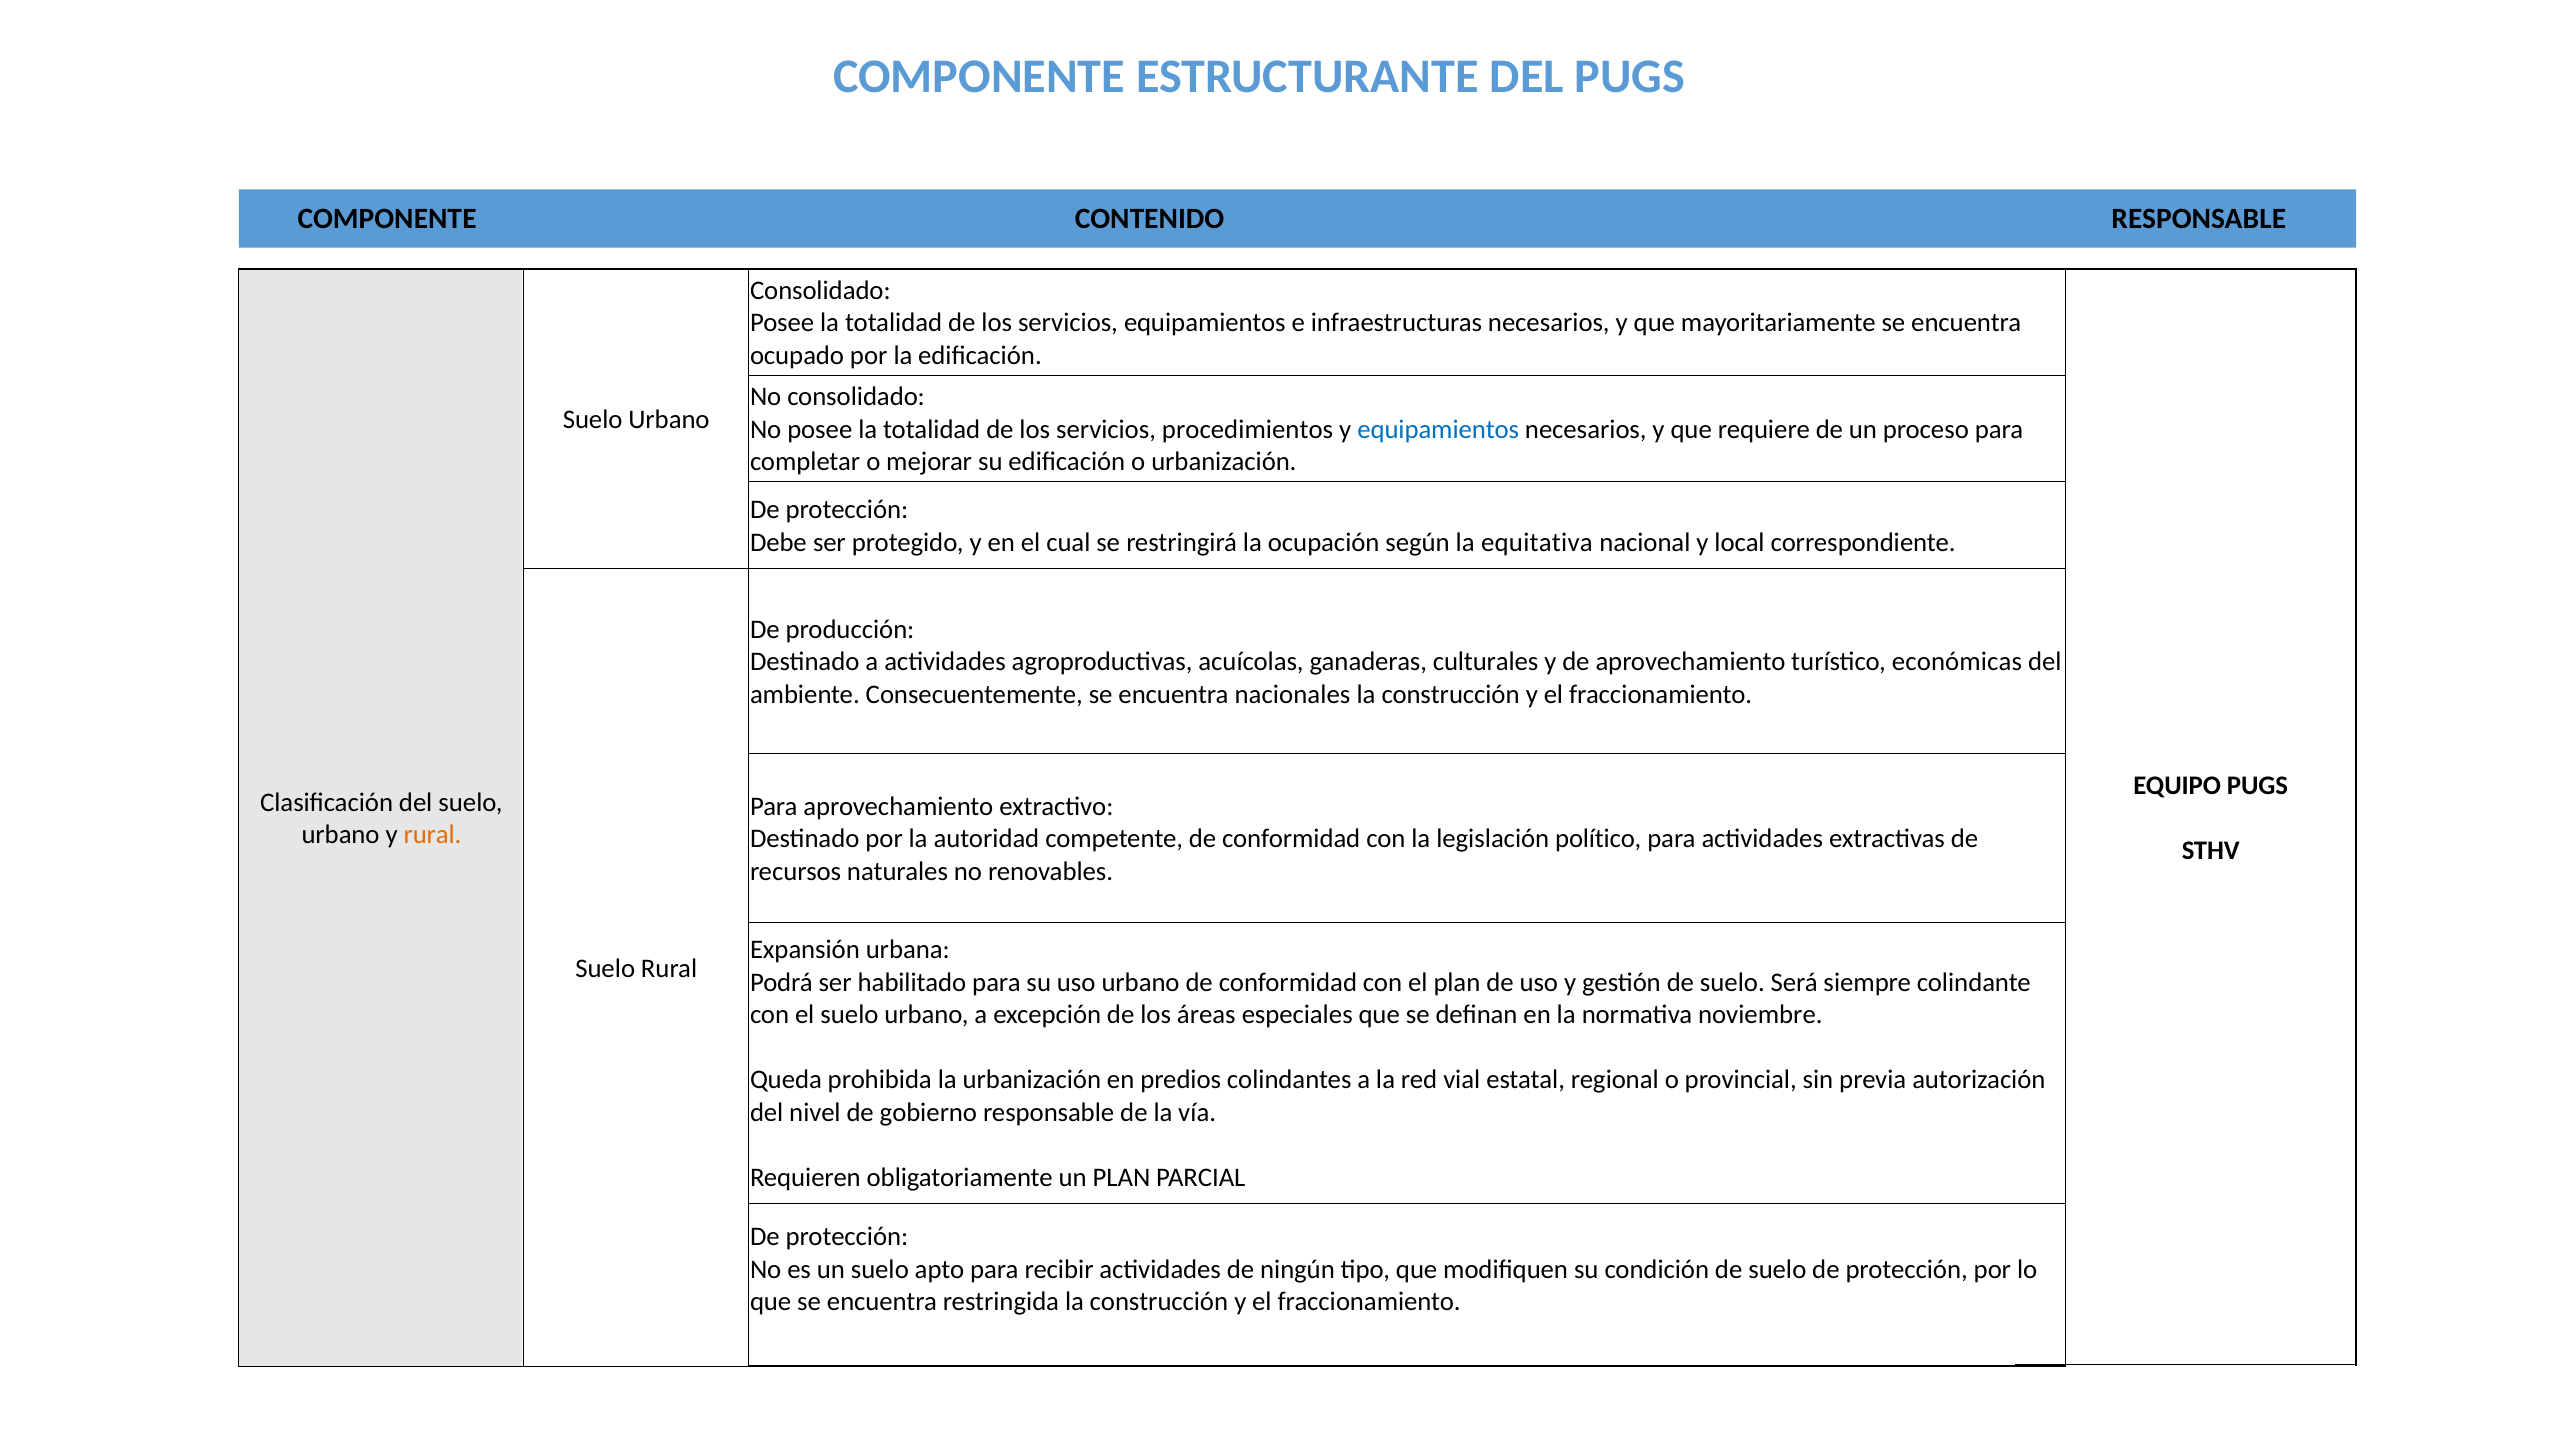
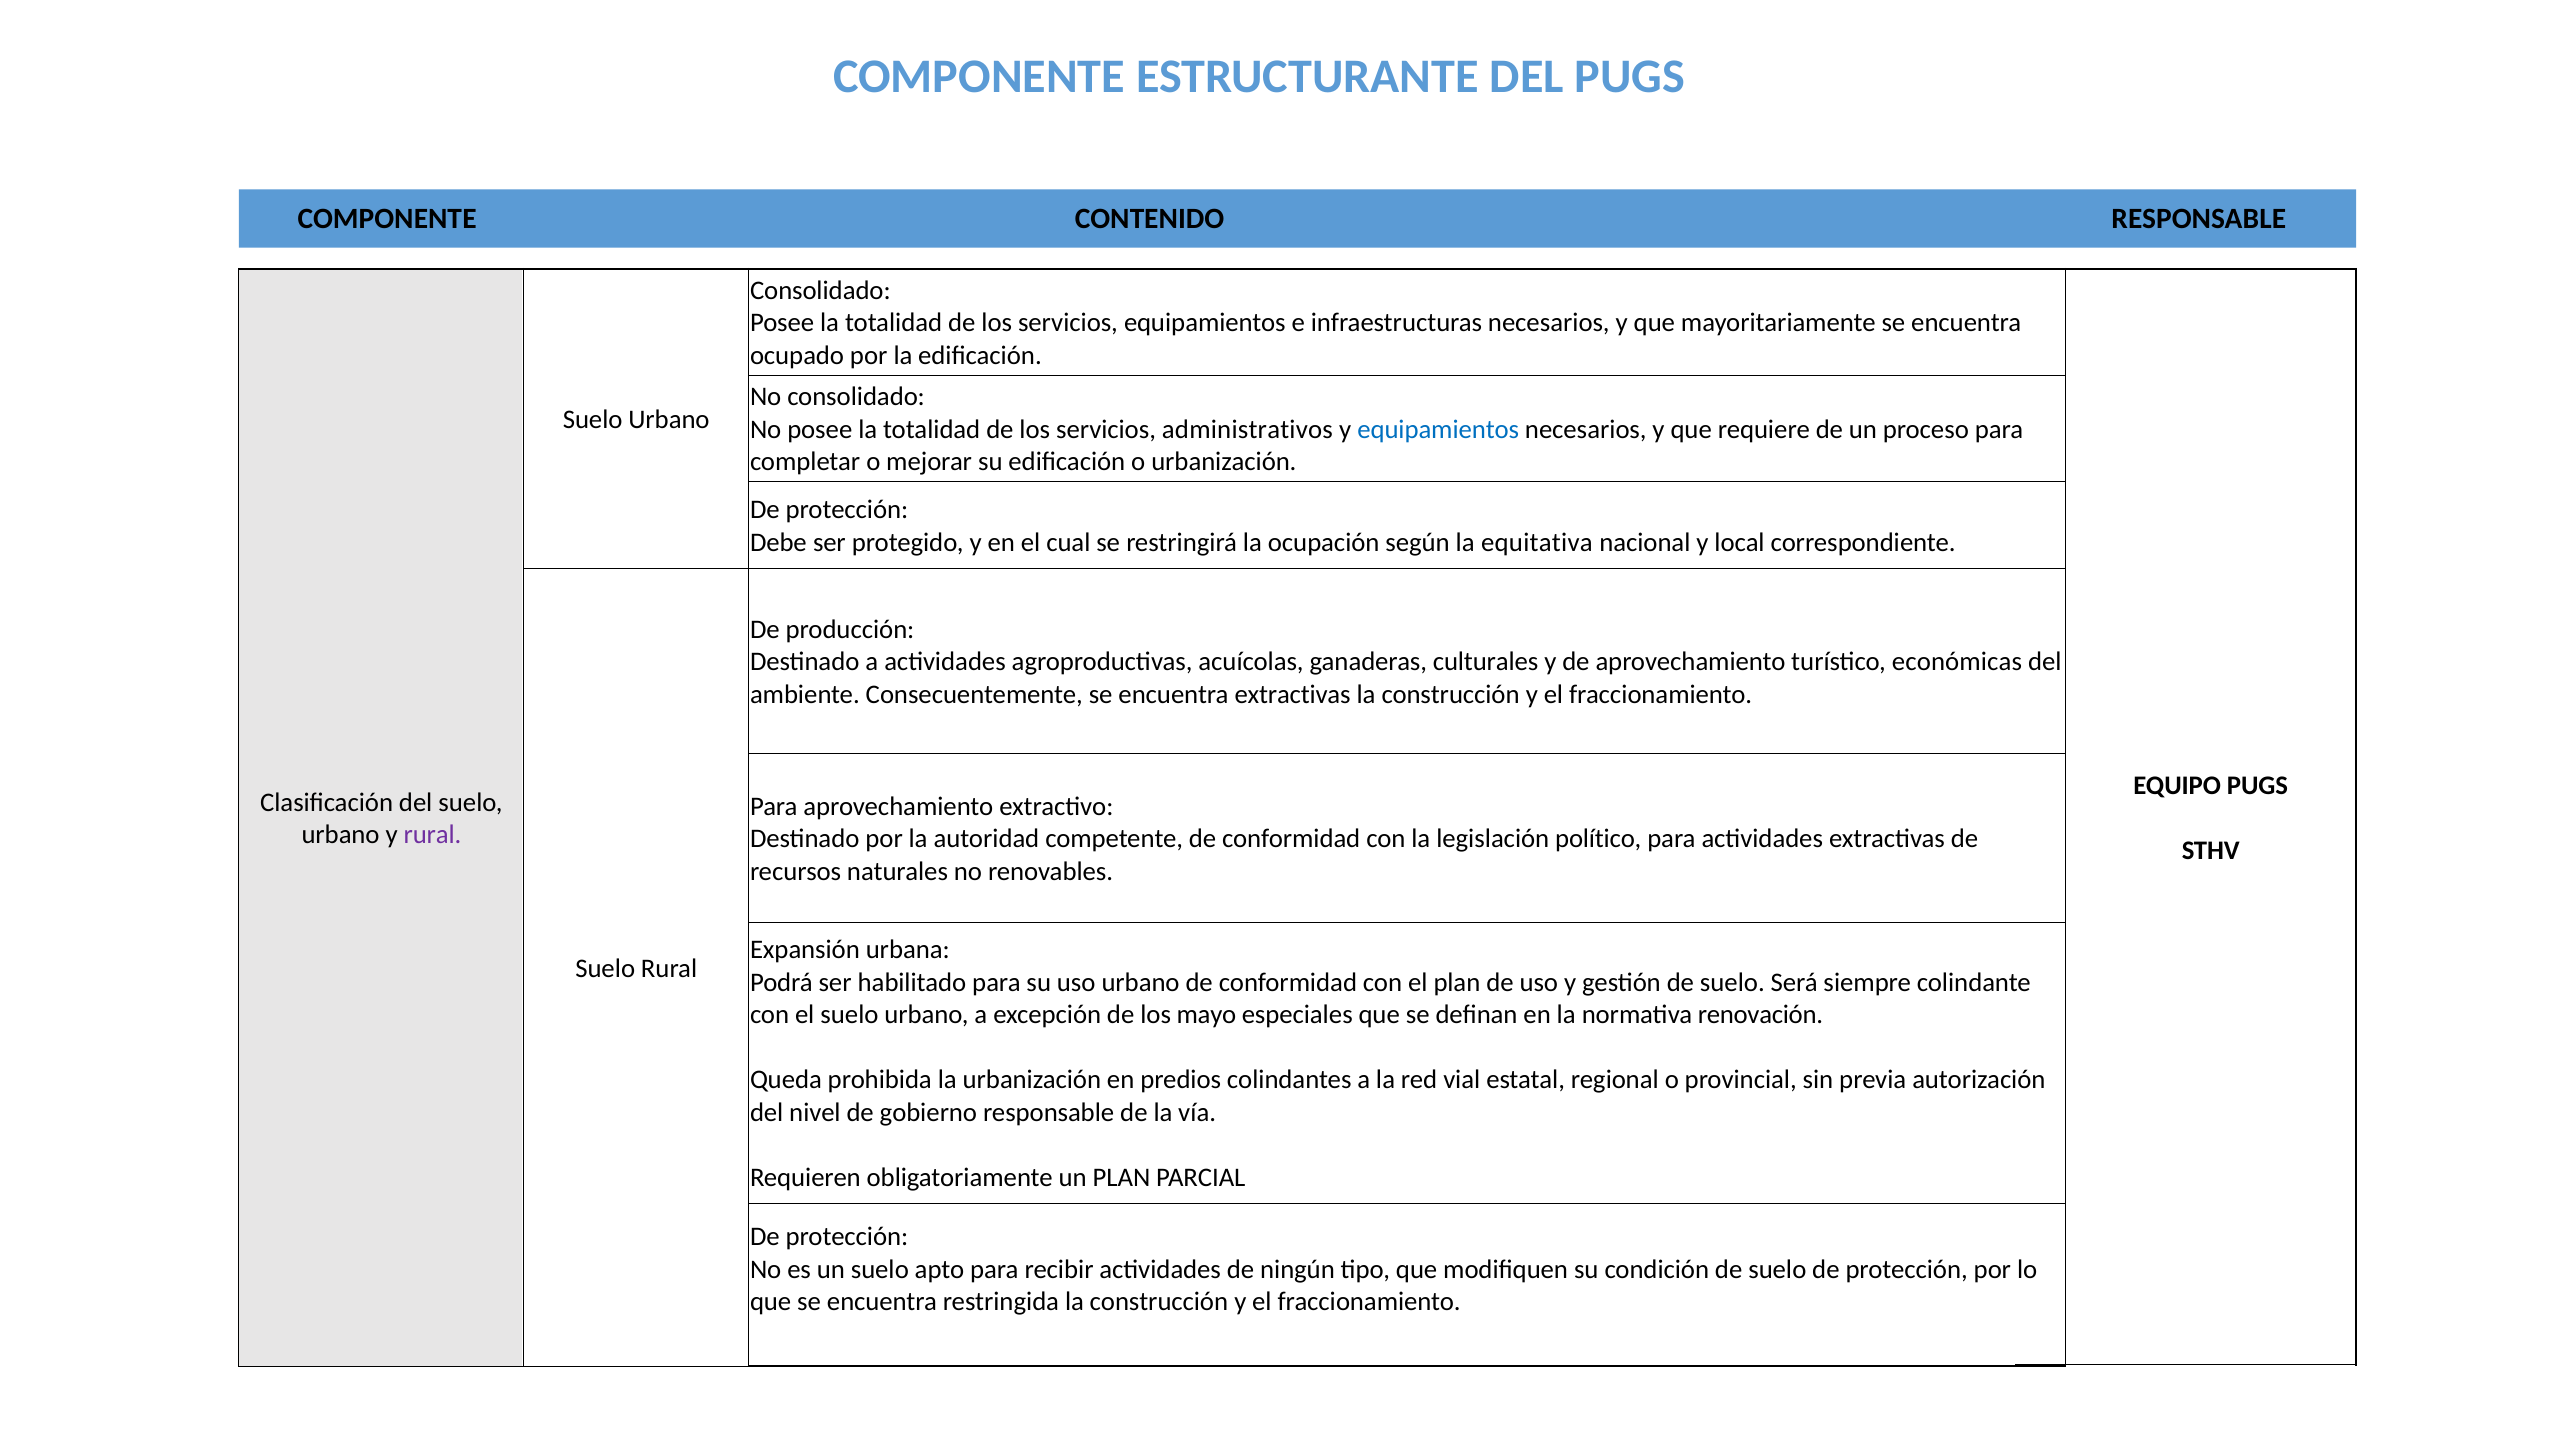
procedimientos: procedimientos -> administrativos
encuentra nacionales: nacionales -> extractivas
rural at (432, 835) colour: orange -> purple
áreas: áreas -> mayo
noviembre: noviembre -> renovación
